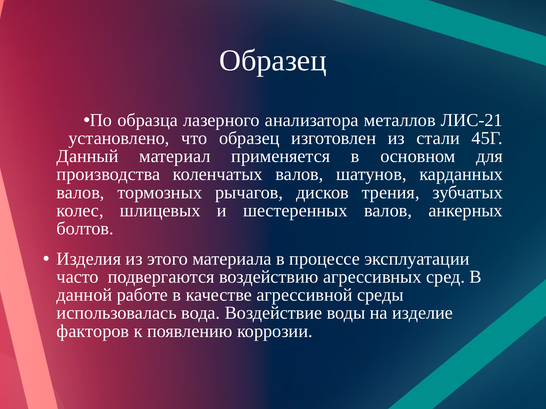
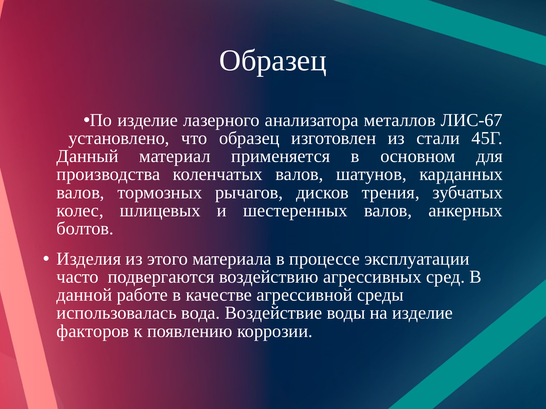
По образца: образца -> изделие
ЛИС-21: ЛИС-21 -> ЛИС-67
